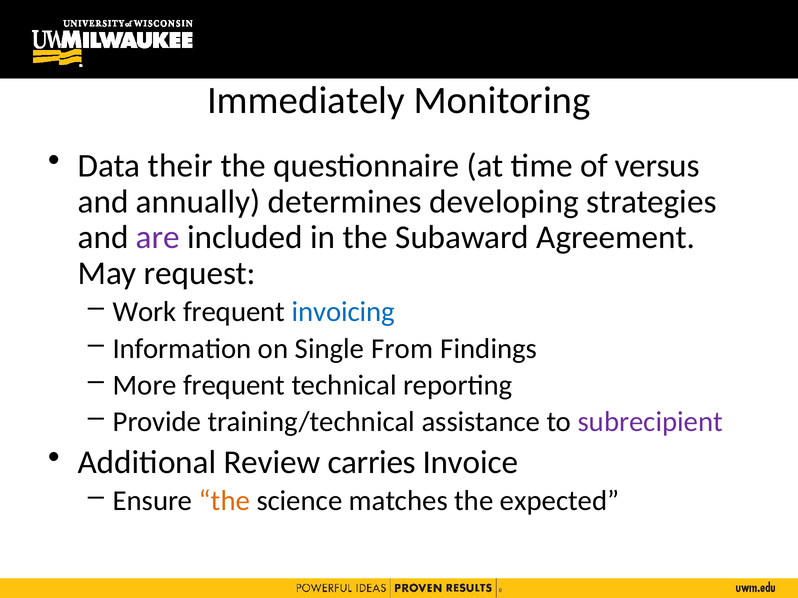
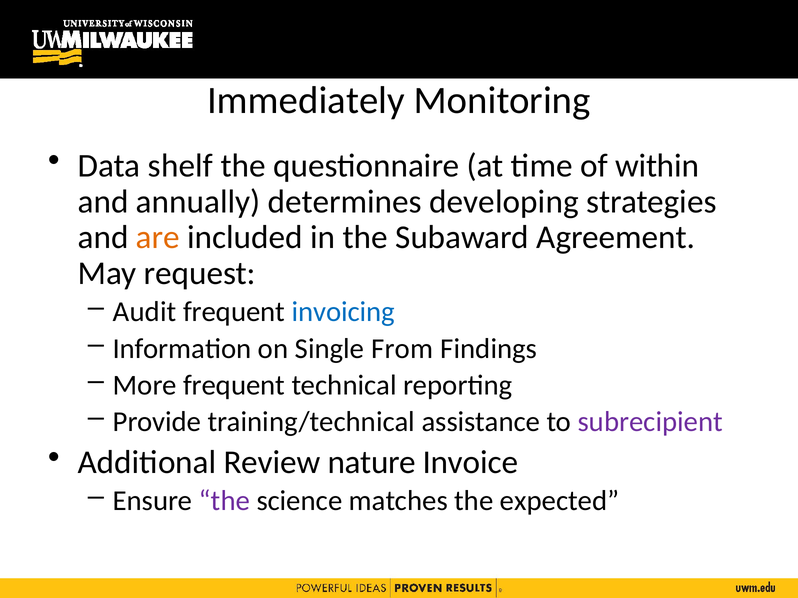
their: their -> shelf
versus: versus -> within
are colour: purple -> orange
Work: Work -> Audit
carries: carries -> nature
the at (224, 501) colour: orange -> purple
